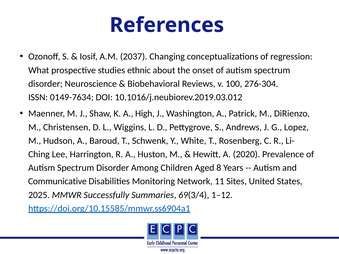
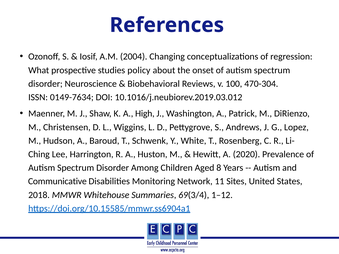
2037: 2037 -> 2004
ethnic: ethnic -> policy
276-304: 276-304 -> 470-304
2025: 2025 -> 2018
Successfully: Successfully -> Whitehouse
